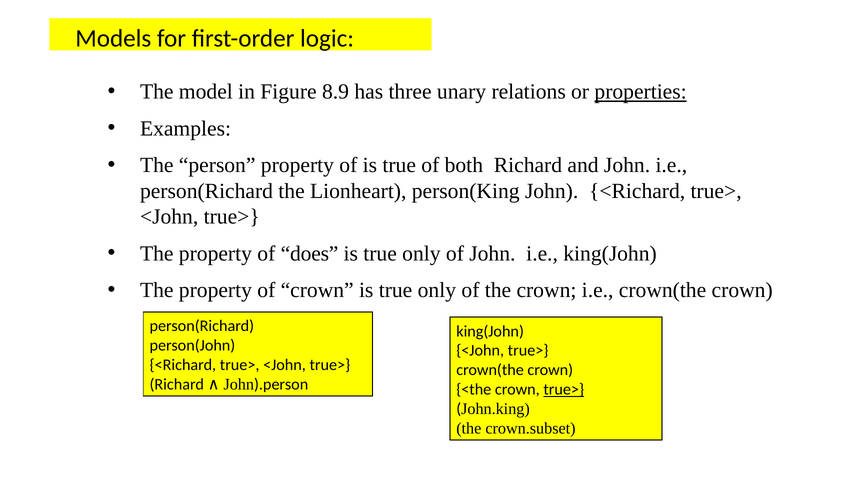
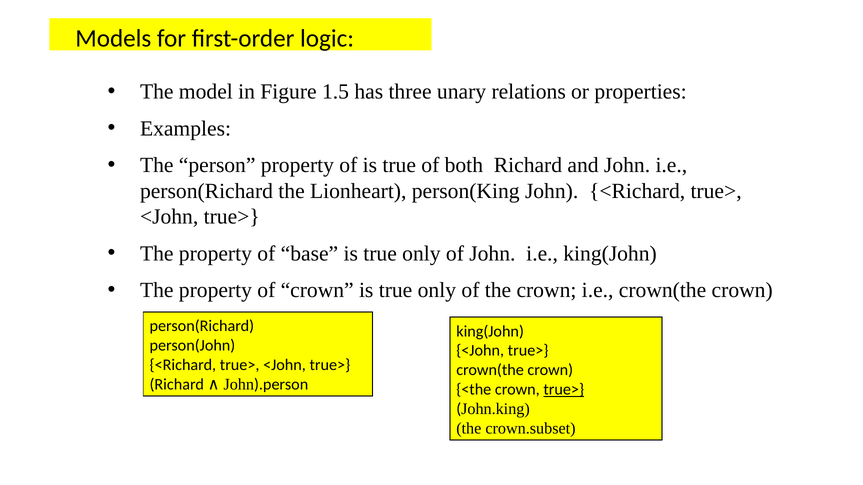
8.9: 8.9 -> 1.5
properties underline: present -> none
does: does -> base
